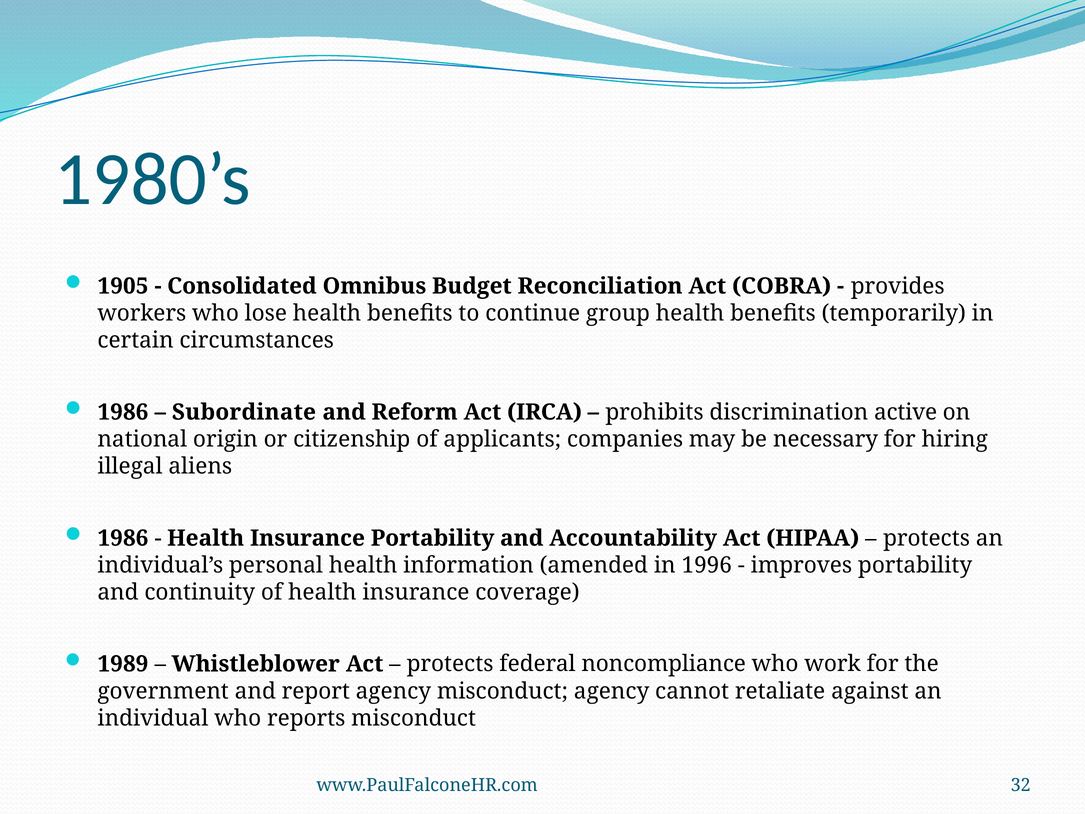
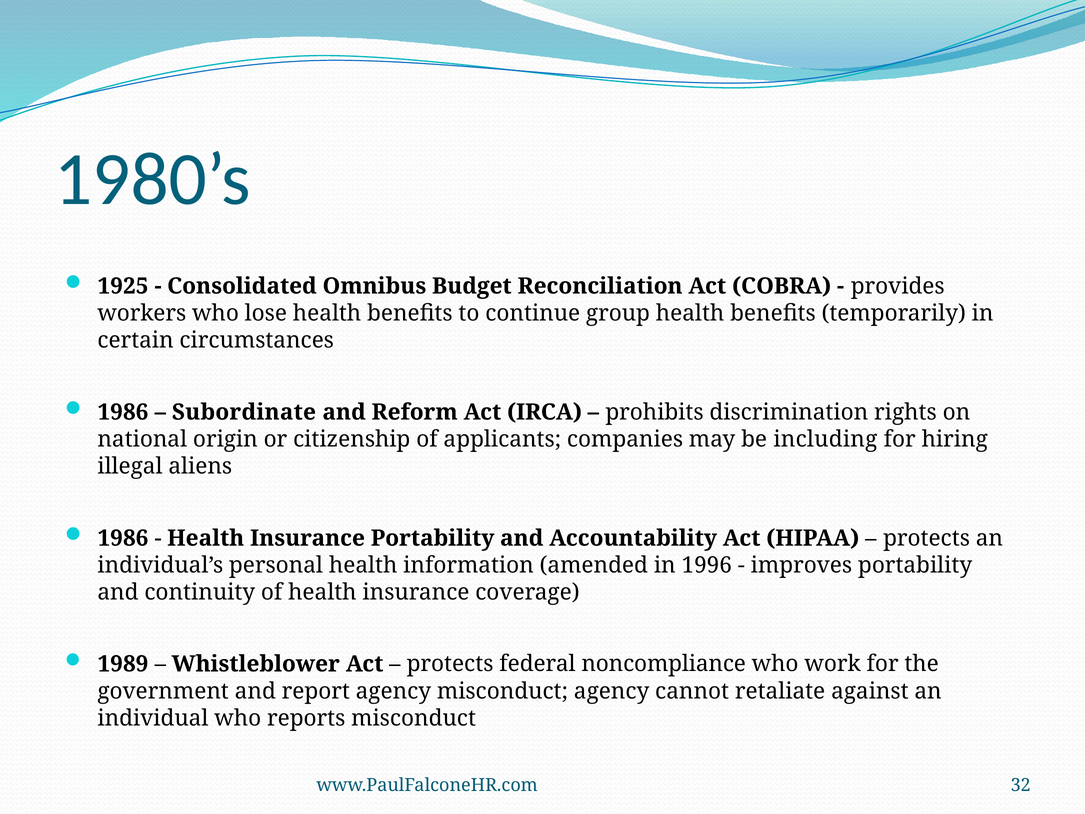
1905: 1905 -> 1925
active: active -> rights
necessary: necessary -> including
